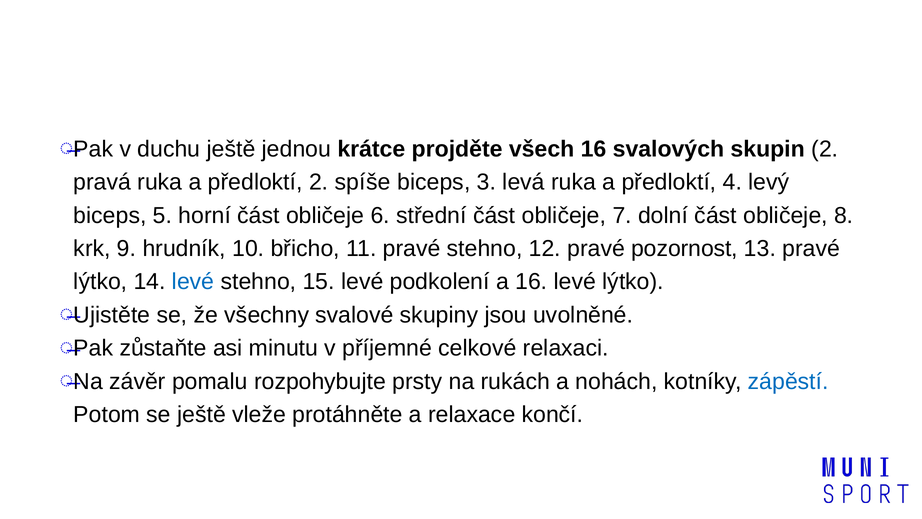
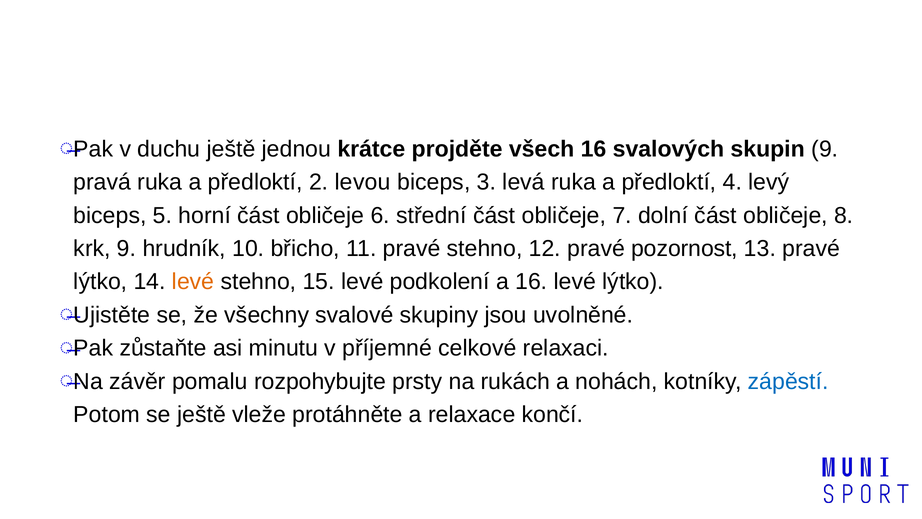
skupin 2: 2 -> 9
spíše: spíše -> levou
levé at (193, 282) colour: blue -> orange
